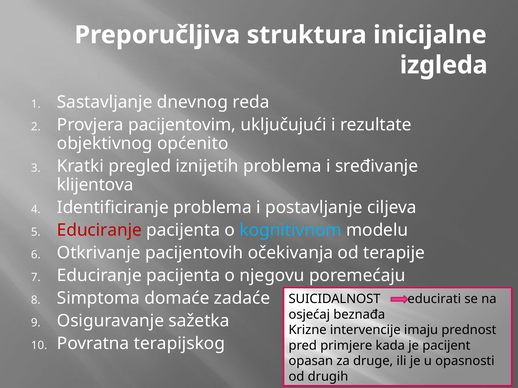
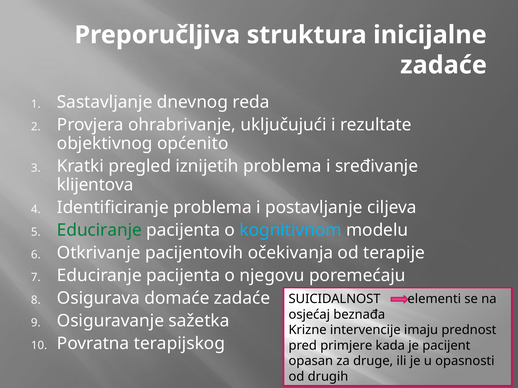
izgleda at (444, 65): izgleda -> zadaće
pacijentovim: pacijentovim -> ohrabrivanje
Educiranje at (99, 230) colour: red -> green
educirati: educirati -> elementi
Simptoma: Simptoma -> Osigurava
